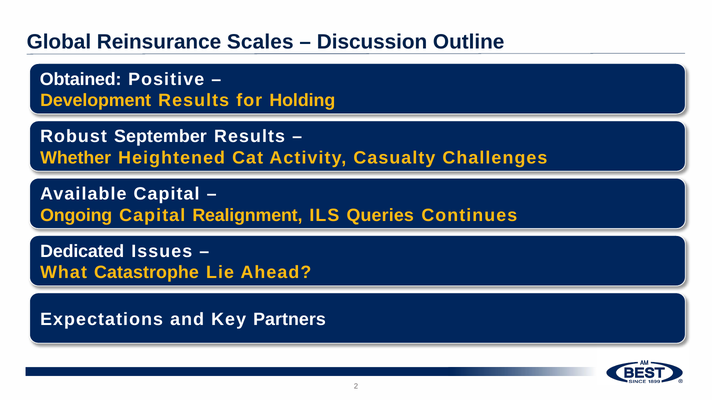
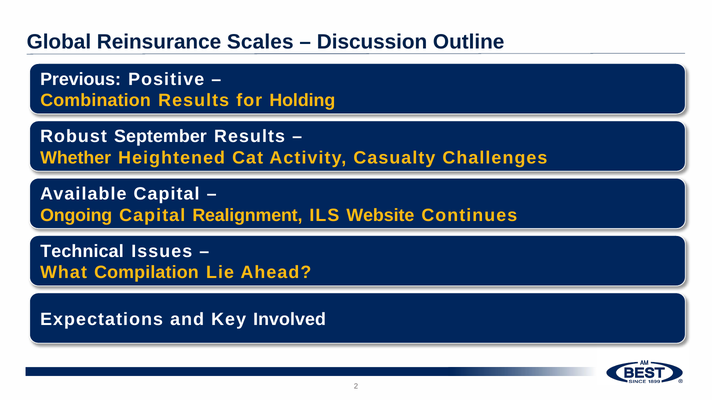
Obtained: Obtained -> Previous
Development: Development -> Combination
Queries: Queries -> Website
Dedicated: Dedicated -> Technical
Catastrophe: Catastrophe -> Compilation
Partners: Partners -> Involved
